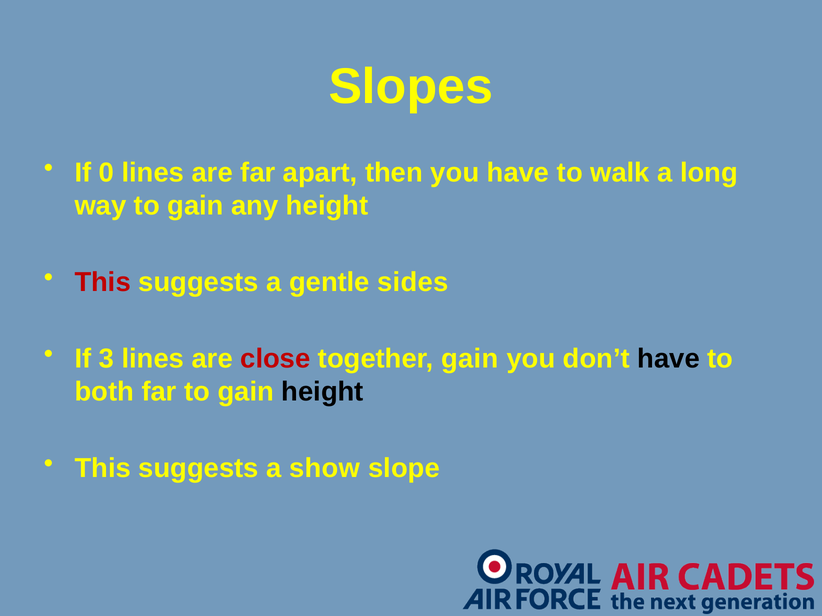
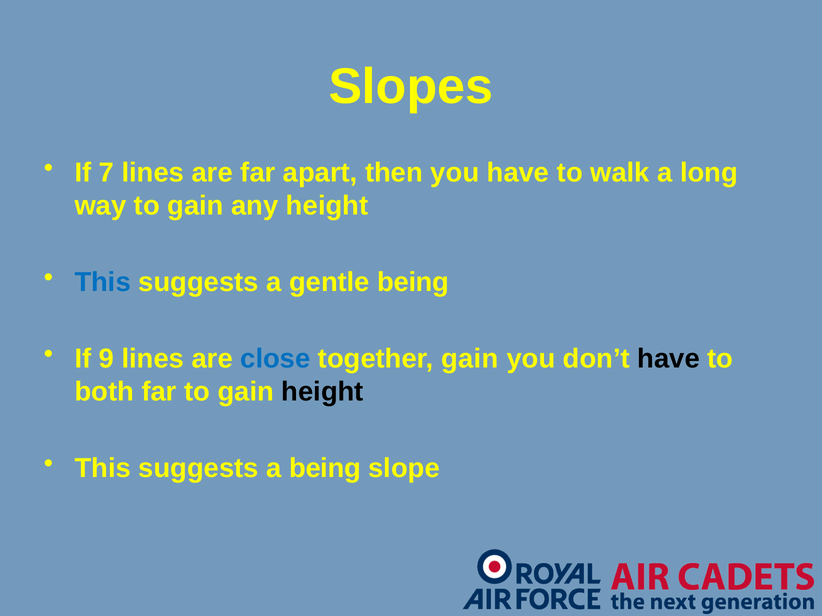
0: 0 -> 7
This at (103, 282) colour: red -> blue
gentle sides: sides -> being
3: 3 -> 9
close colour: red -> blue
a show: show -> being
